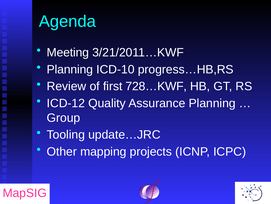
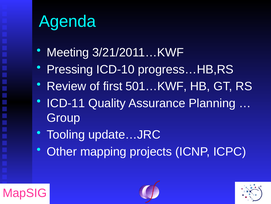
Planning at (70, 69): Planning -> Pressing
728…KWF: 728…KWF -> 501…KWF
ICD-12: ICD-12 -> ICD-11
